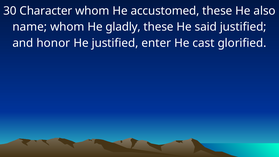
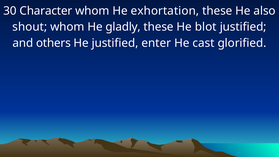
accustomed: accustomed -> exhortation
name: name -> shout
said: said -> blot
honor: honor -> others
